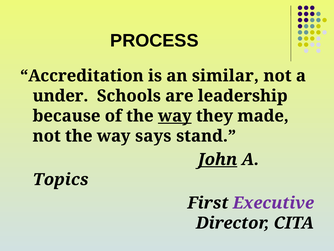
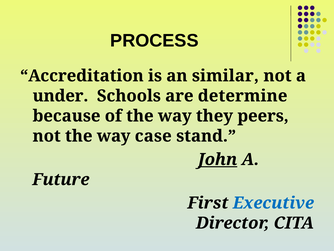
leadership: leadership -> determine
way at (175, 116) underline: present -> none
made: made -> peers
says: says -> case
Topics: Topics -> Future
Executive colour: purple -> blue
